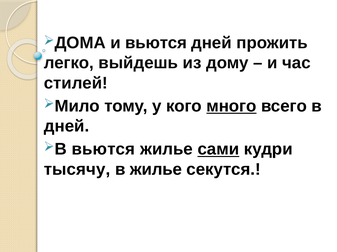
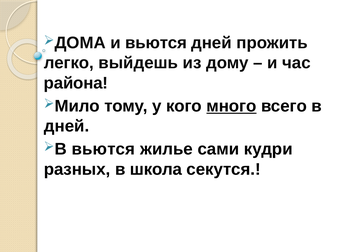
стилей: стилей -> района
сами underline: present -> none
тысячу: тысячу -> разных
в жилье: жилье -> школа
